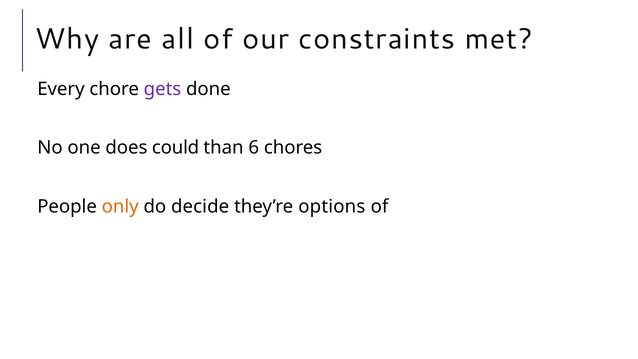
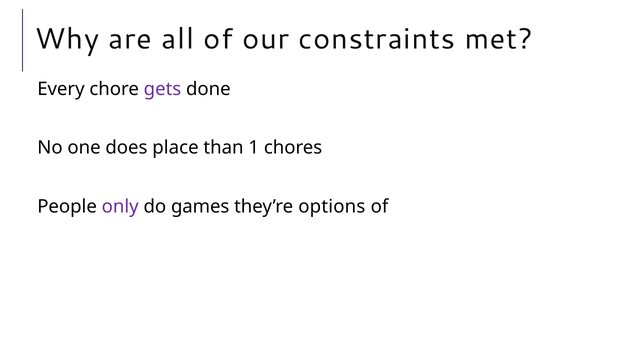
could: could -> place
6: 6 -> 1
only colour: orange -> purple
decide: decide -> games
